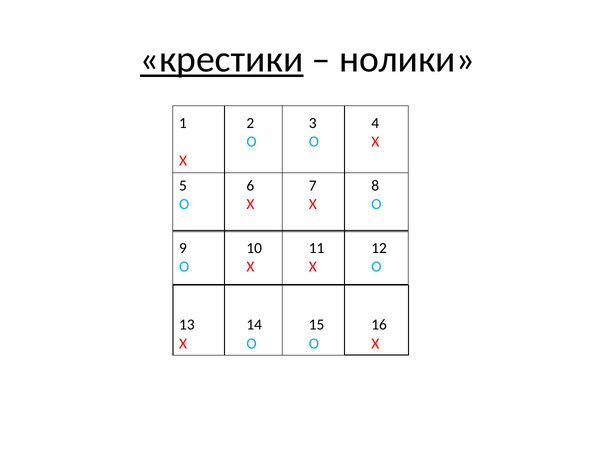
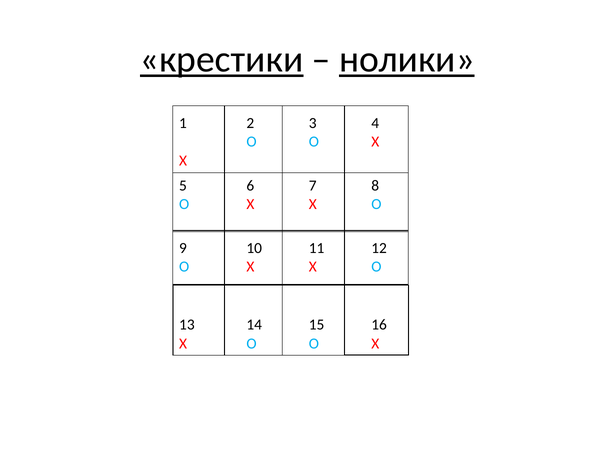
нолики underline: none -> present
